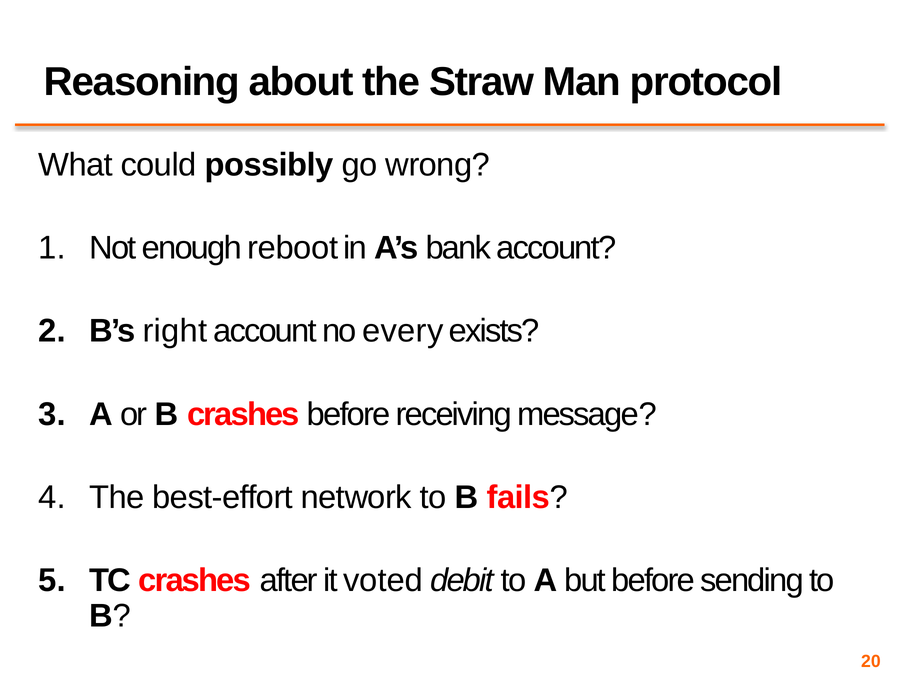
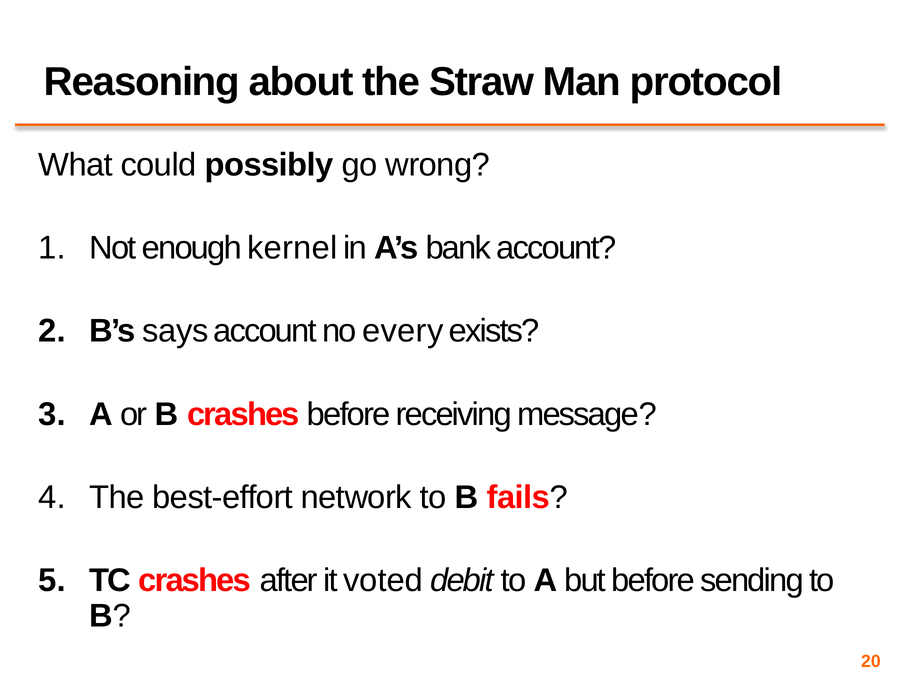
reboot: reboot -> kernel
right: right -> says
